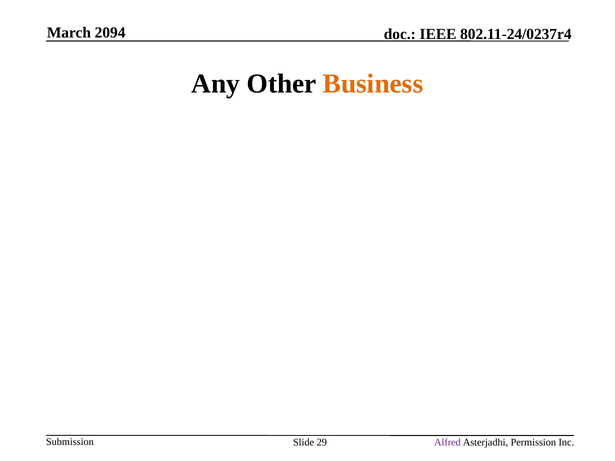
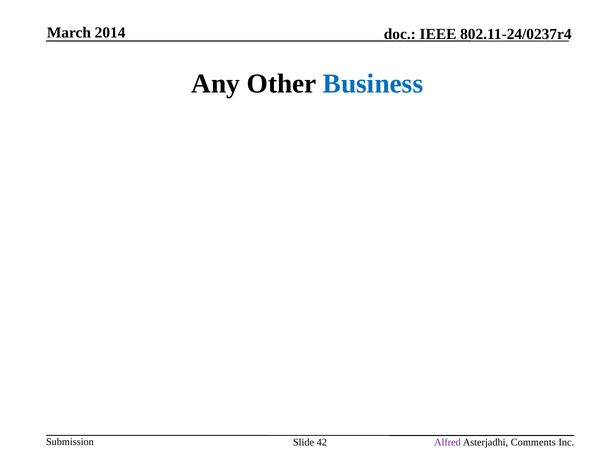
2094: 2094 -> 2014
Business colour: orange -> blue
29: 29 -> 42
Permission: Permission -> Comments
